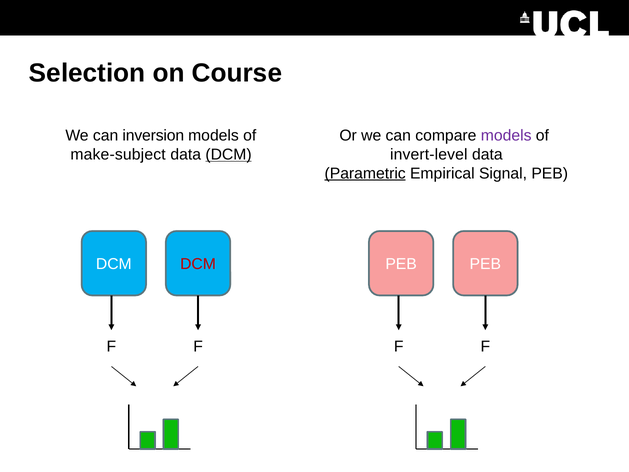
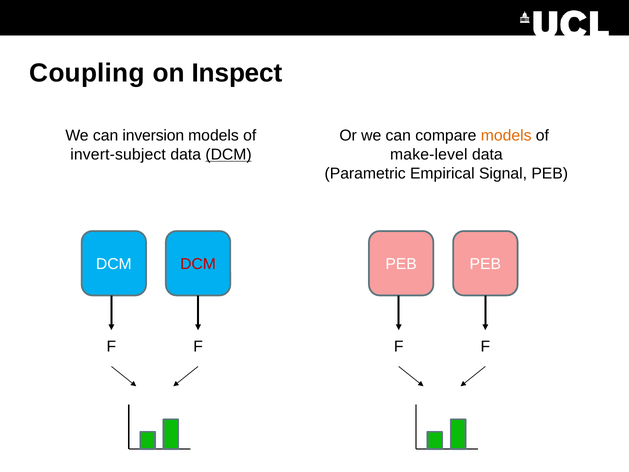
Selection: Selection -> Coupling
Course: Course -> Inspect
models at (506, 136) colour: purple -> orange
make-subject: make-subject -> invert-subject
invert-level: invert-level -> make-level
Parametric underline: present -> none
